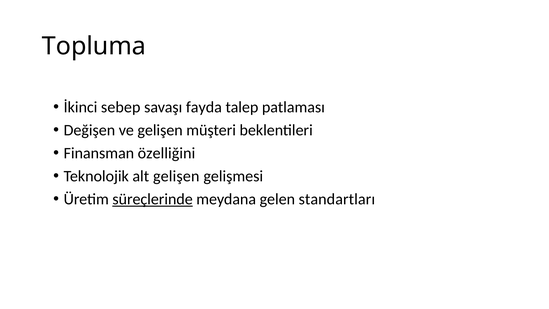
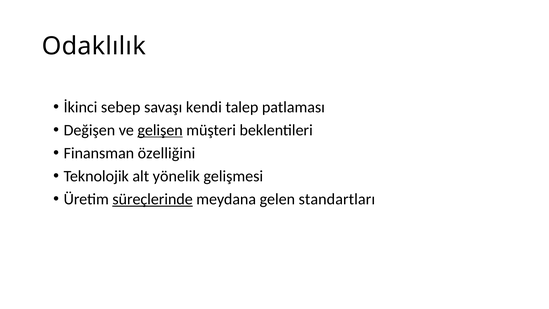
Topluma: Topluma -> Odaklılık
fayda: fayda -> kendi
gelişen at (160, 130) underline: none -> present
alt gelişen: gelişen -> yönelik
